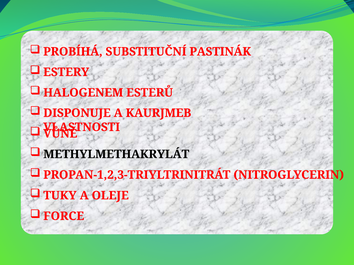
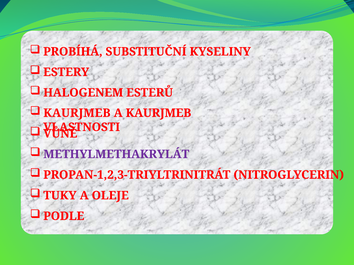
PASTINÁK: PASTINÁK -> KYSELINY
DISPONUJE at (77, 113): DISPONUJE -> KAURJMEB
METHYLMETHAKRYLÁT colour: black -> purple
FORCE: FORCE -> PODLE
